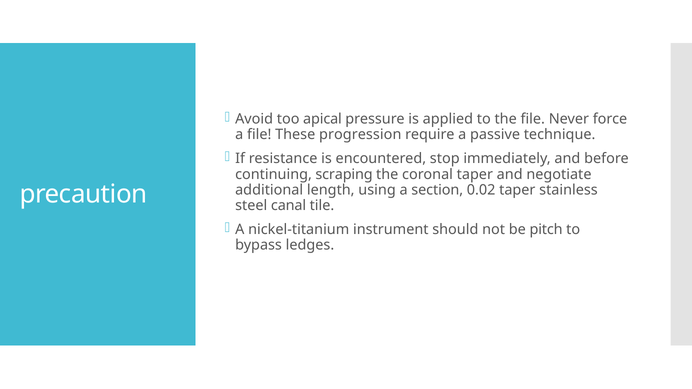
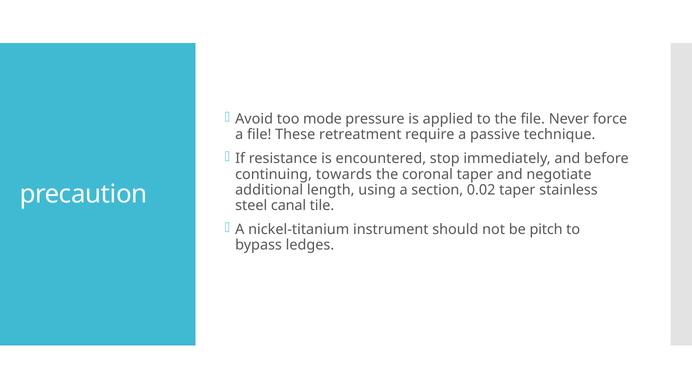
apical: apical -> mode
progression: progression -> retreatment
scraping: scraping -> towards
